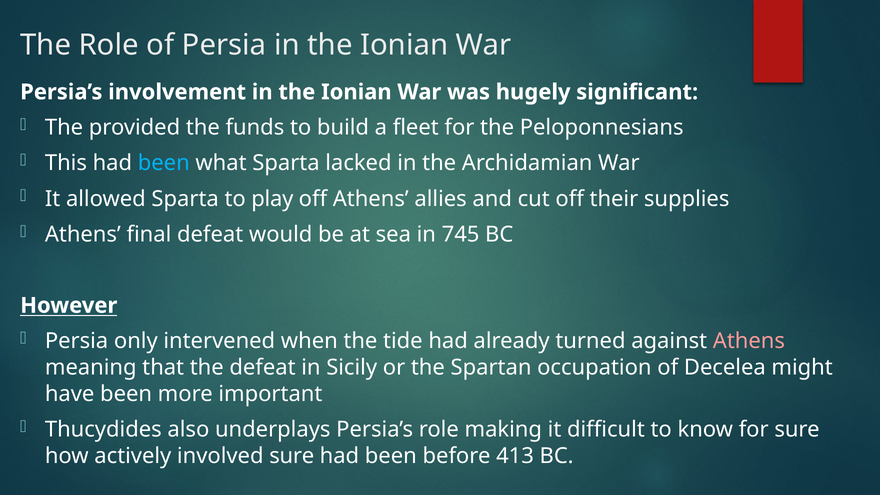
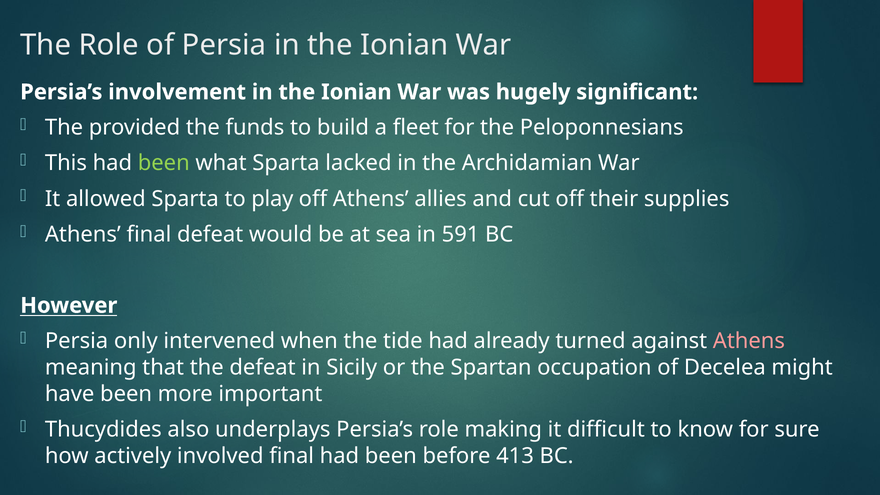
been at (164, 163) colour: light blue -> light green
745: 745 -> 591
involved sure: sure -> final
